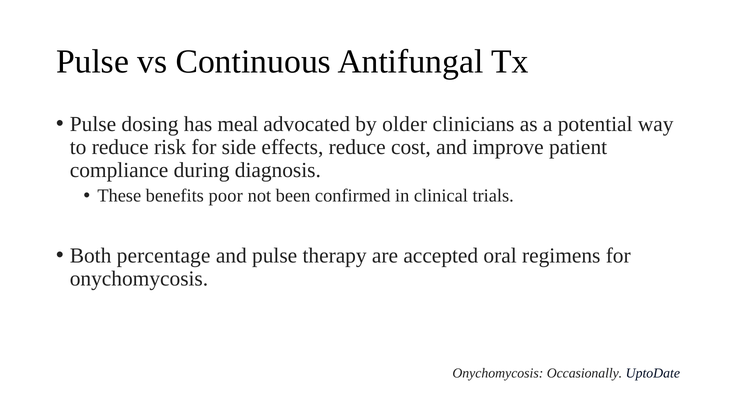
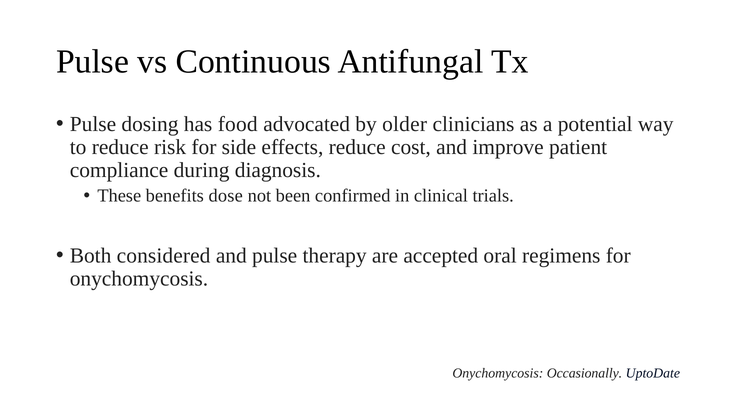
meal: meal -> food
poor: poor -> dose
percentage: percentage -> considered
